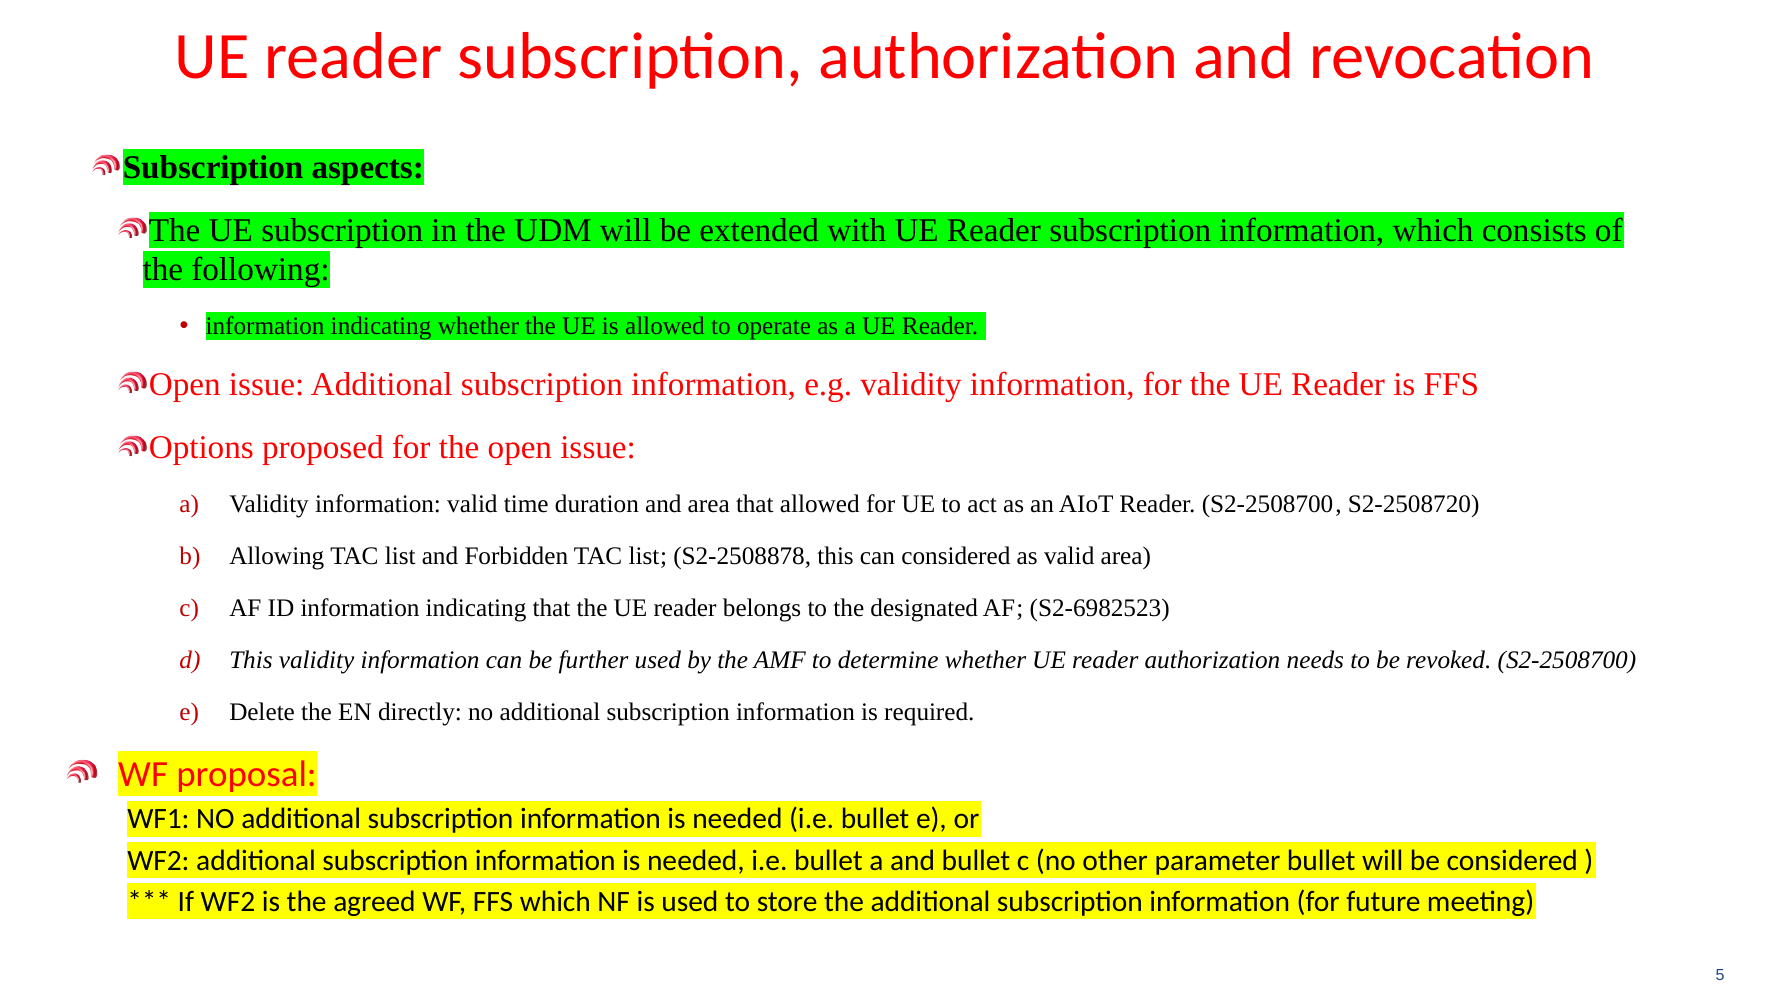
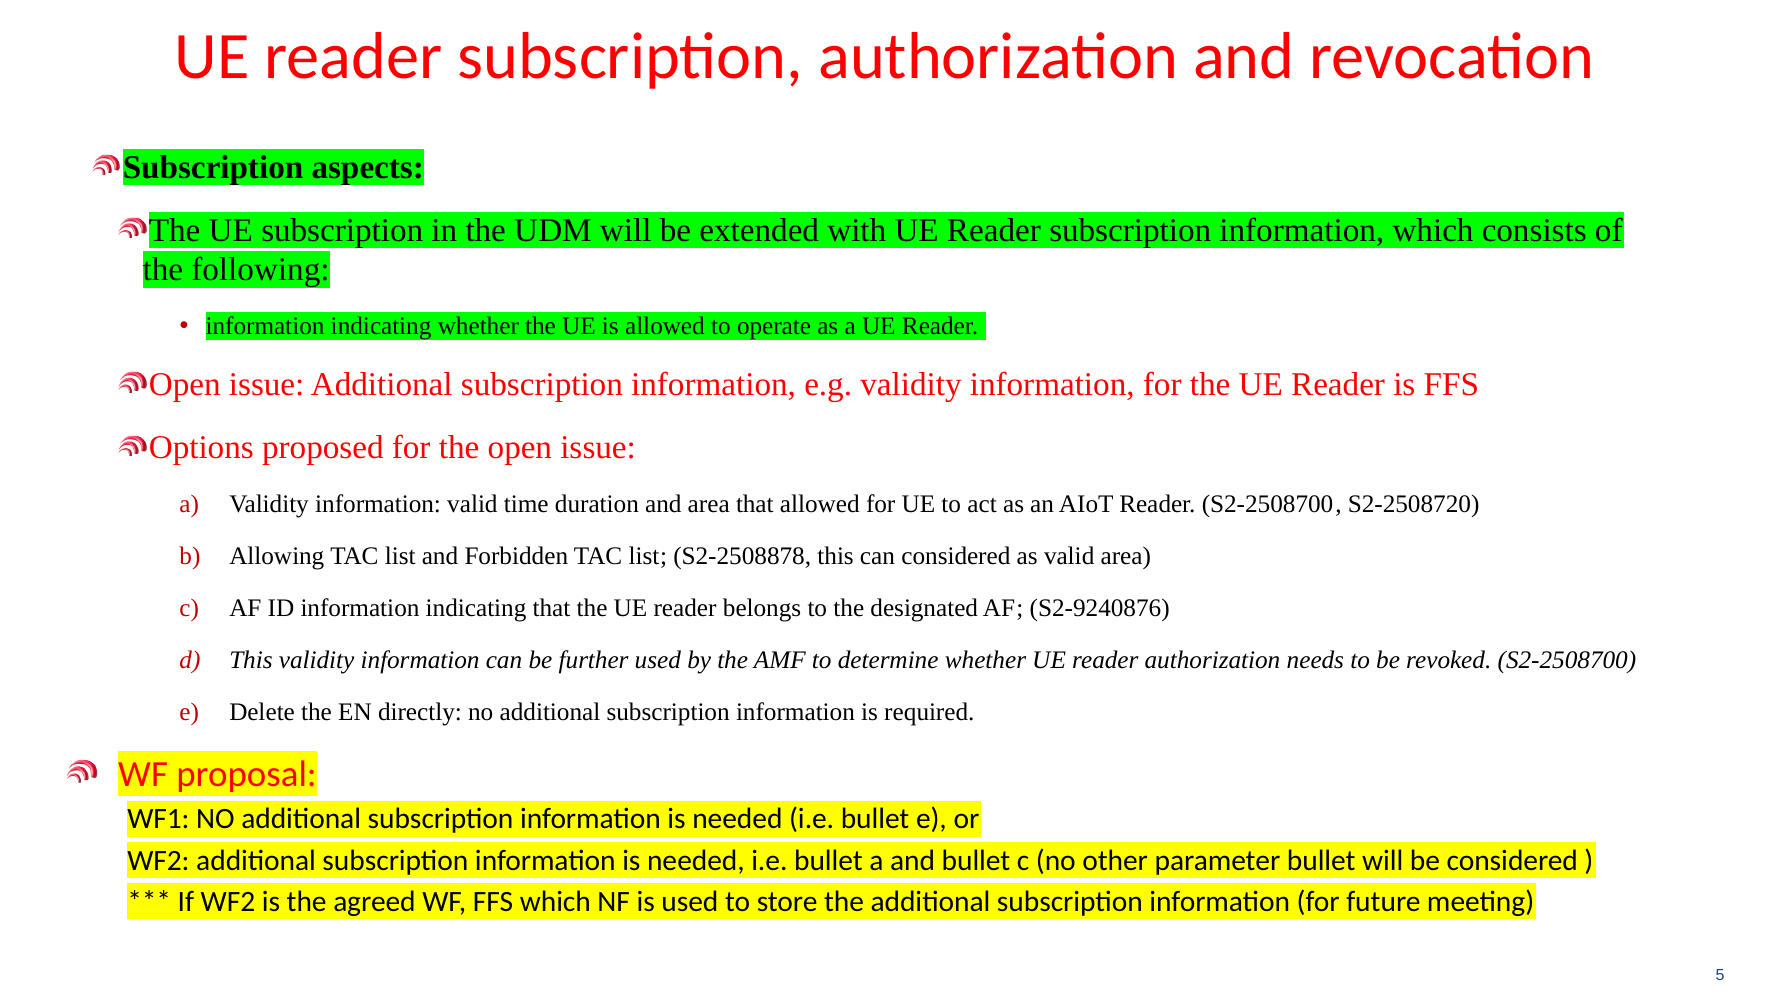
S2-6982523: S2-6982523 -> S2-9240876
